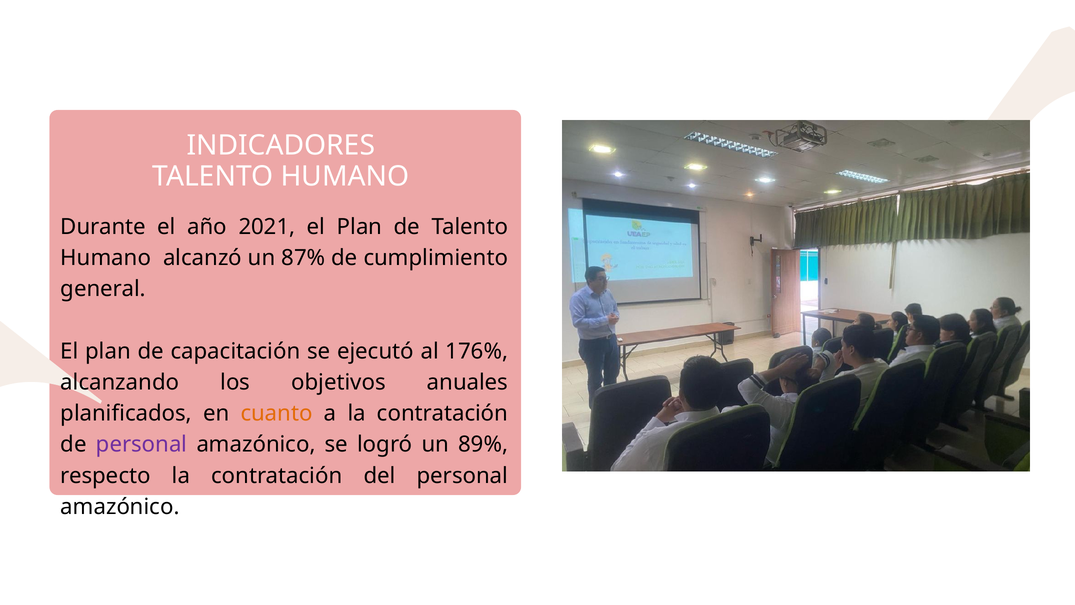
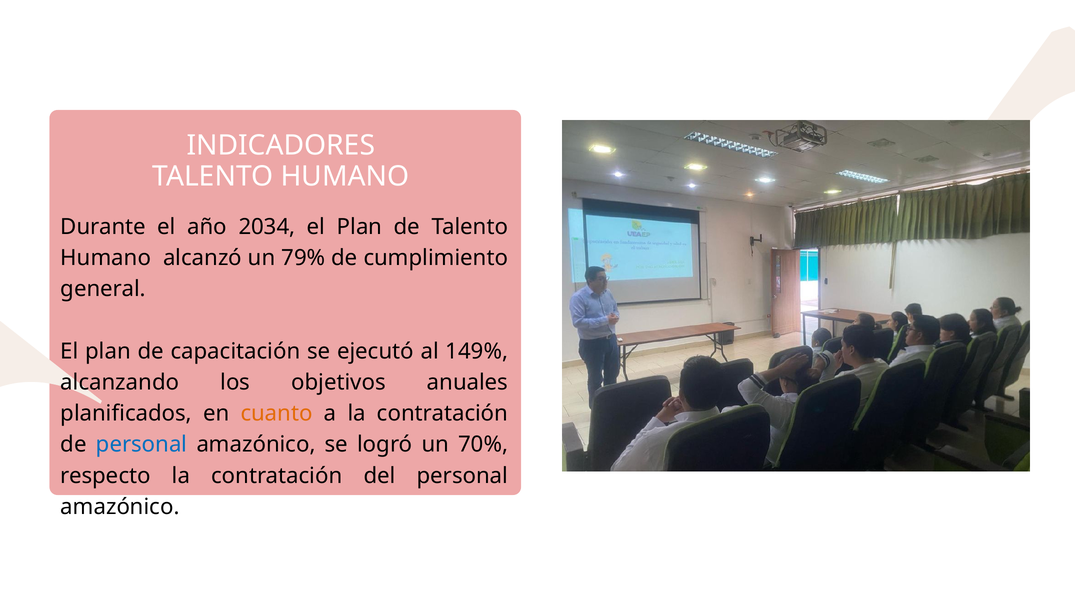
2021: 2021 -> 2034
87%: 87% -> 79%
176%: 176% -> 149%
personal at (142, 444) colour: purple -> blue
89%: 89% -> 70%
